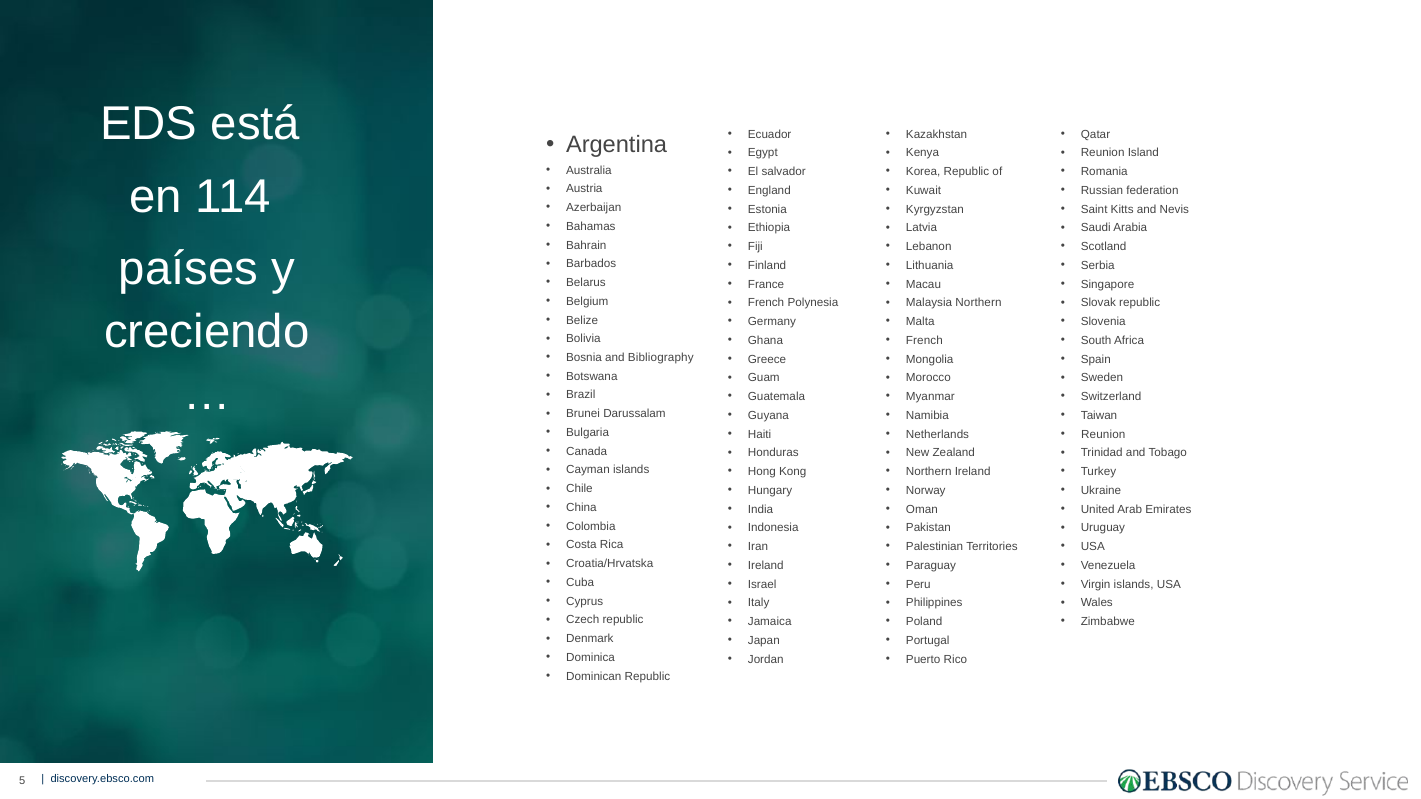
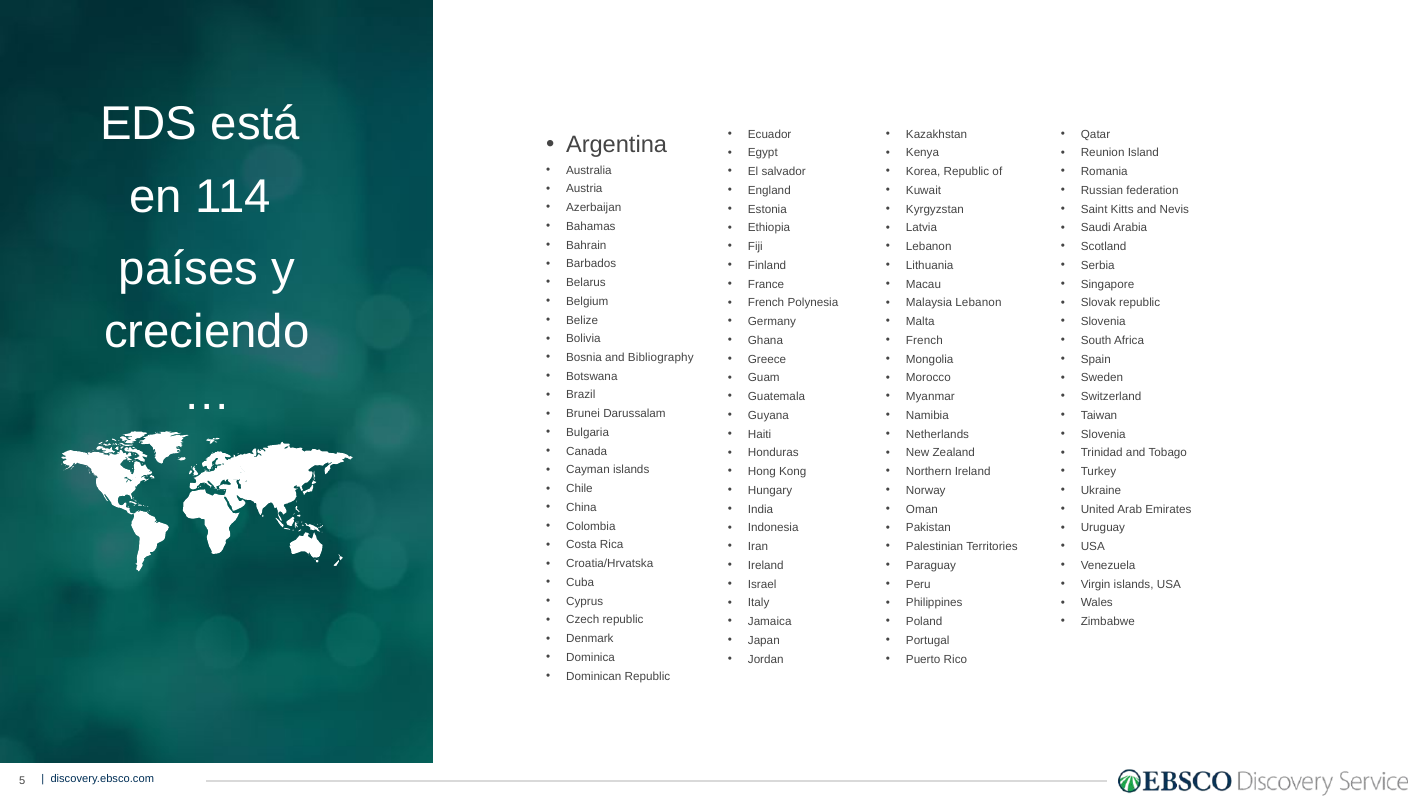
Malaysia Northern: Northern -> Lebanon
Reunion at (1103, 434): Reunion -> Slovenia
